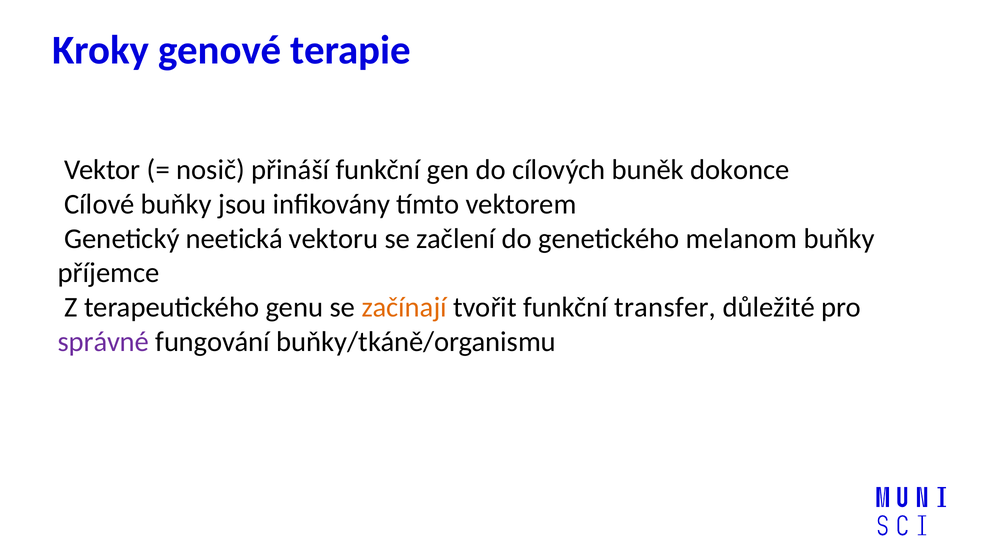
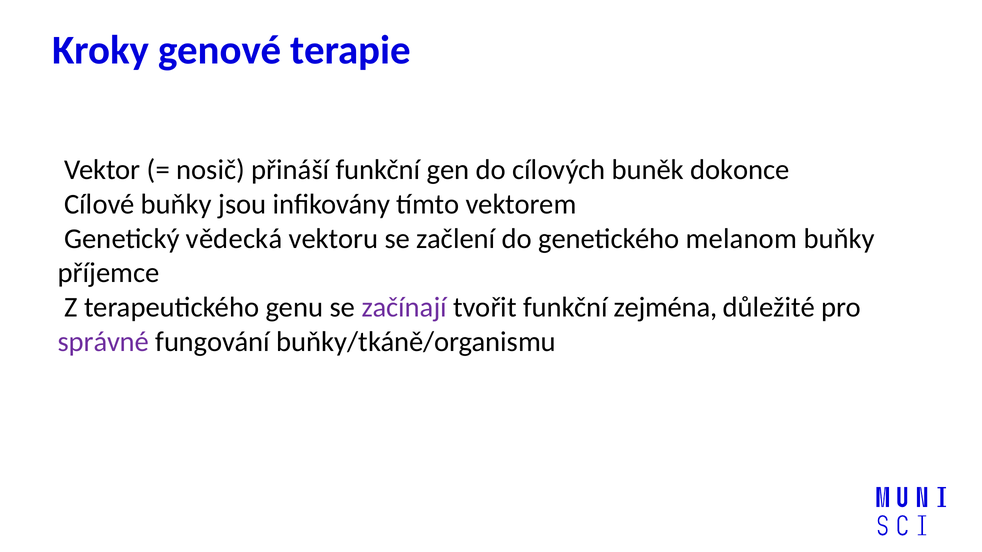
neetická: neetická -> vědecká
začínají colour: orange -> purple
transfer: transfer -> zejména
